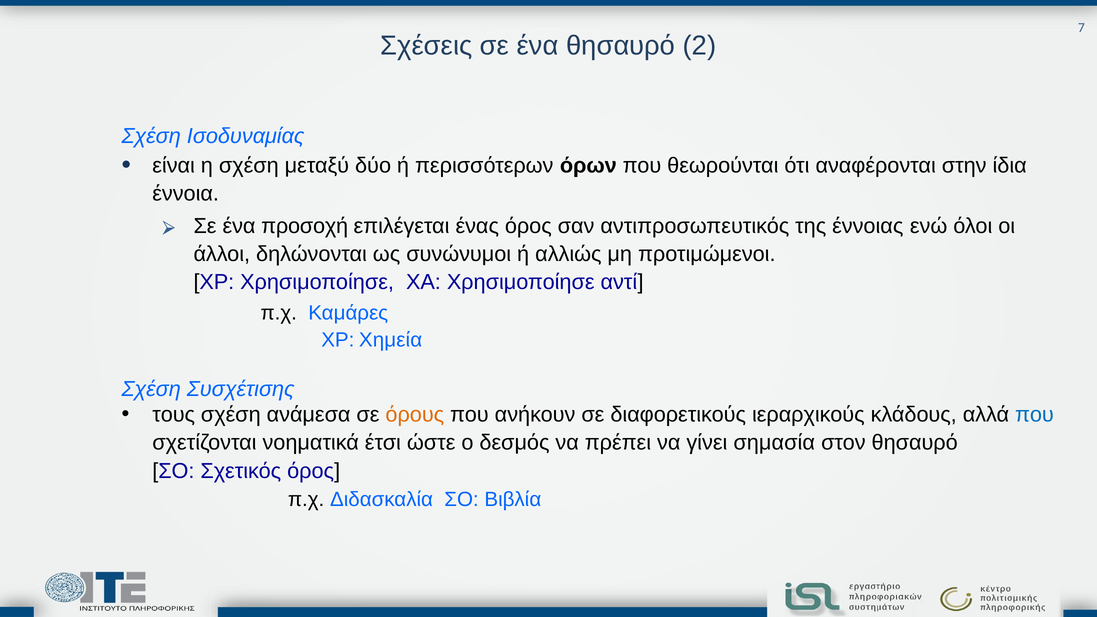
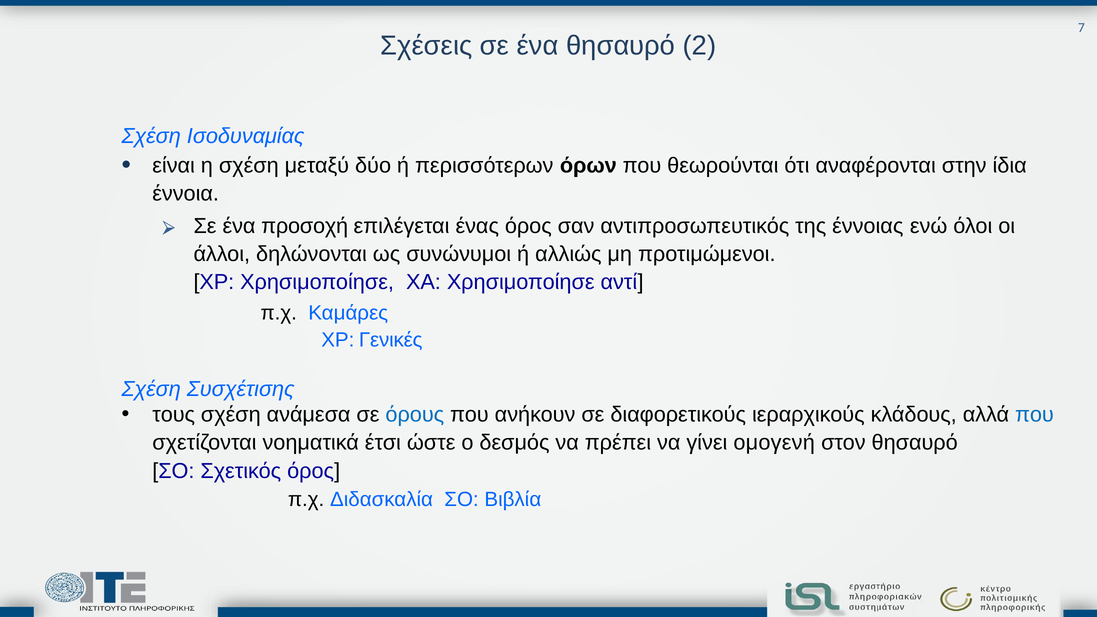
Χημεία: Χημεία -> Γενικές
όρους colour: orange -> blue
σημασία: σημασία -> ομογενή
